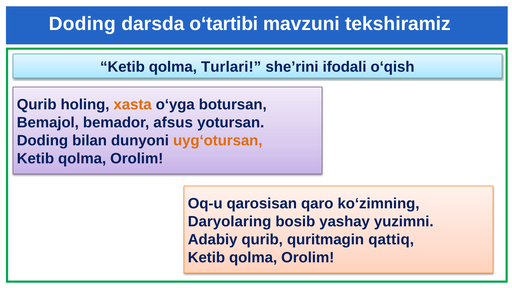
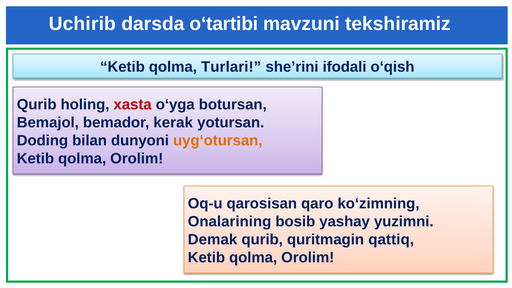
Doding at (82, 24): Doding -> Uchirib
xasta colour: orange -> red
afsus: afsus -> kerak
Daryolaring: Daryolaring -> Onalarining
Adabiy: Adabiy -> Demak
